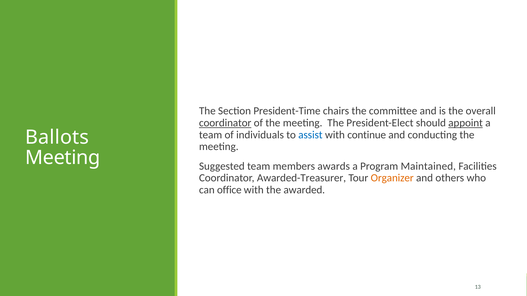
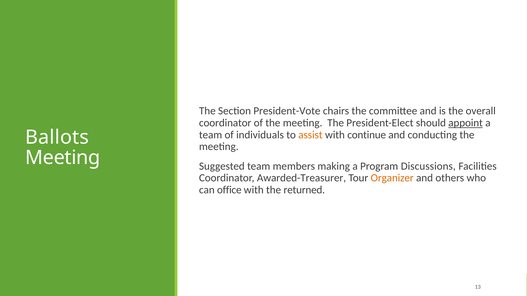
President-Time: President-Time -> President-Vote
coordinator at (225, 123) underline: present -> none
assist colour: blue -> orange
awards: awards -> making
Maintained: Maintained -> Discussions
awarded: awarded -> returned
